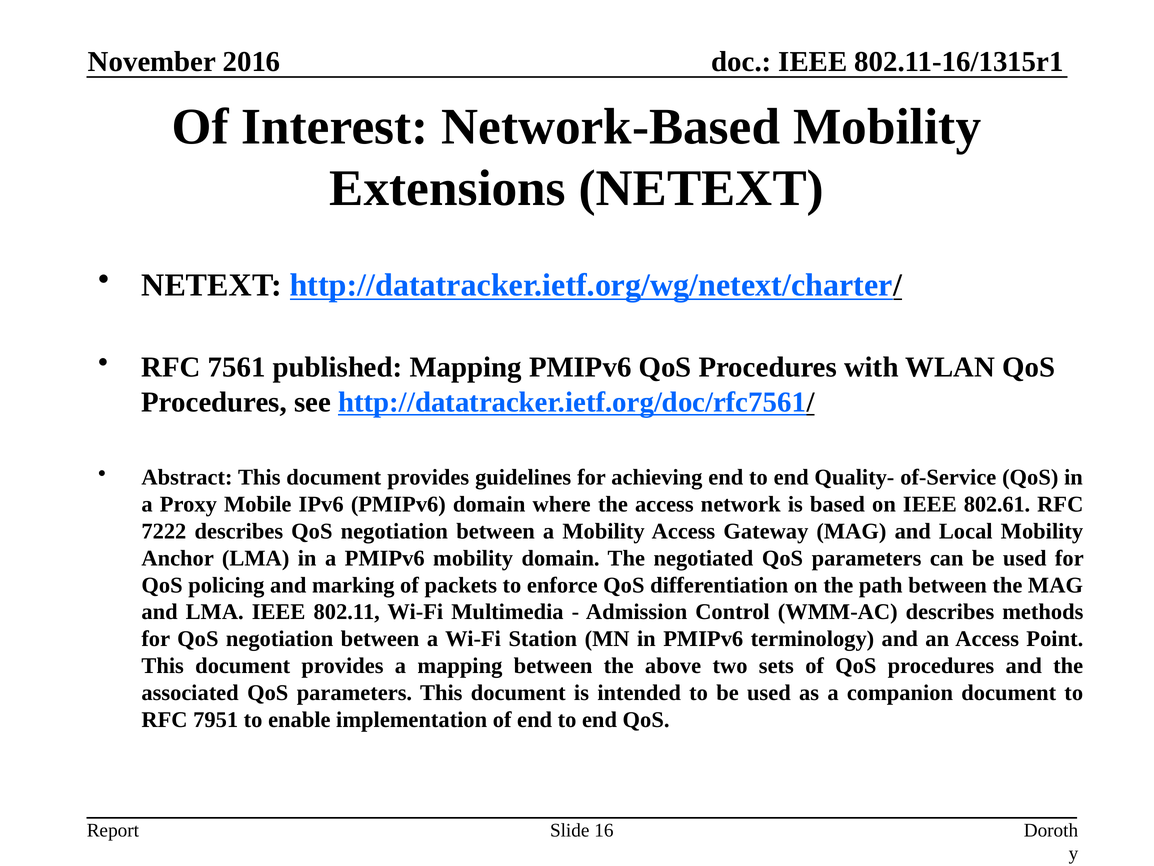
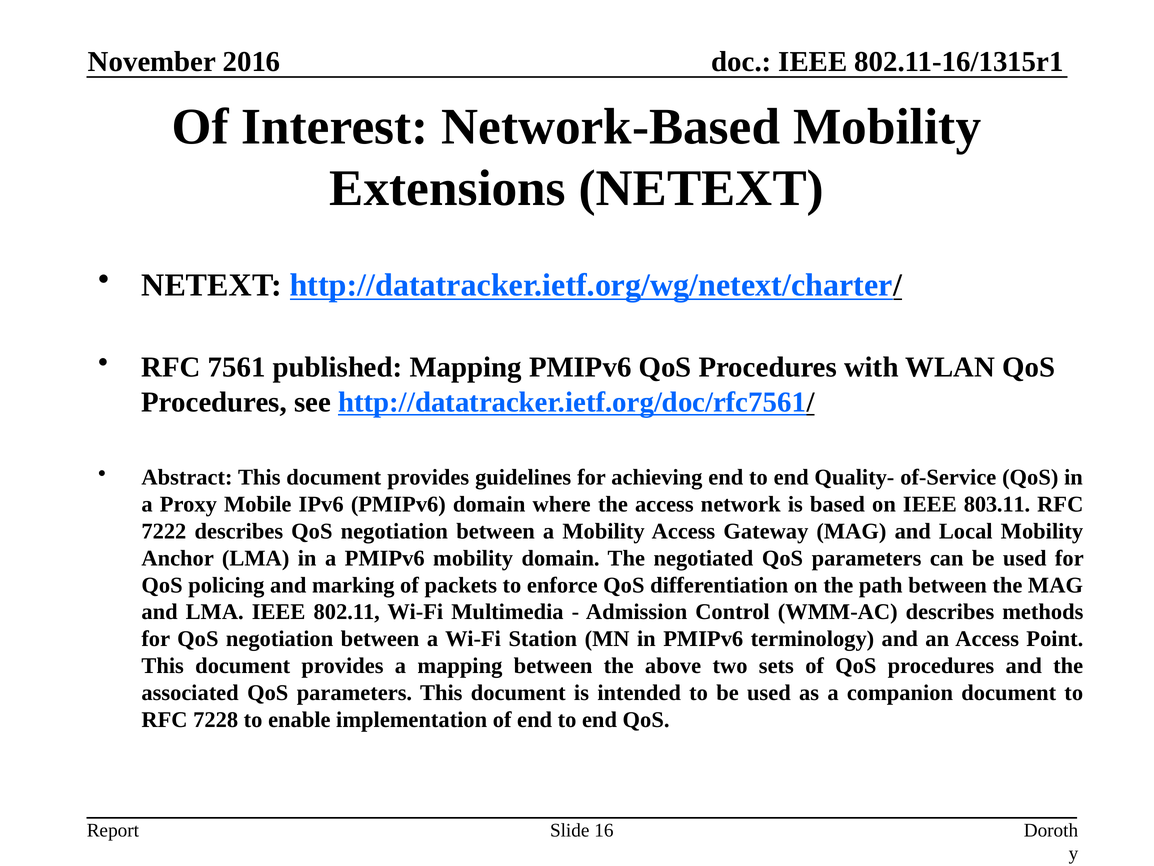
802.61: 802.61 -> 803.11
7951: 7951 -> 7228
